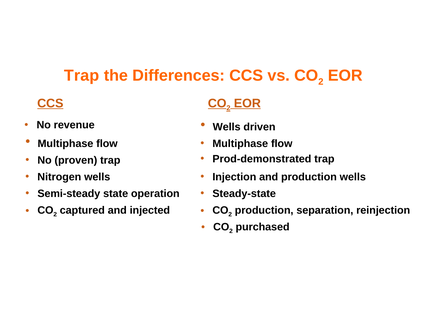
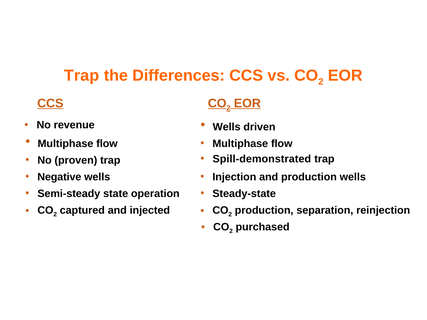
Prod-demonstrated: Prod-demonstrated -> Spill-demonstrated
Nitrogen: Nitrogen -> Negative
